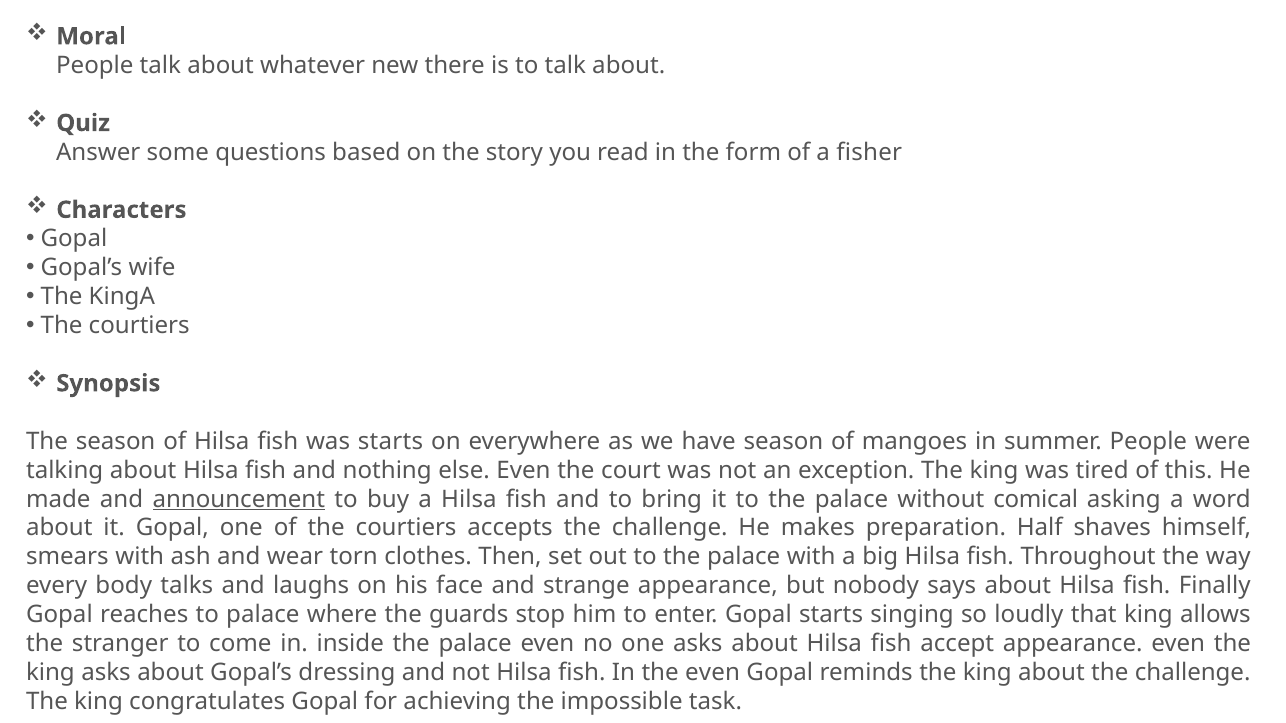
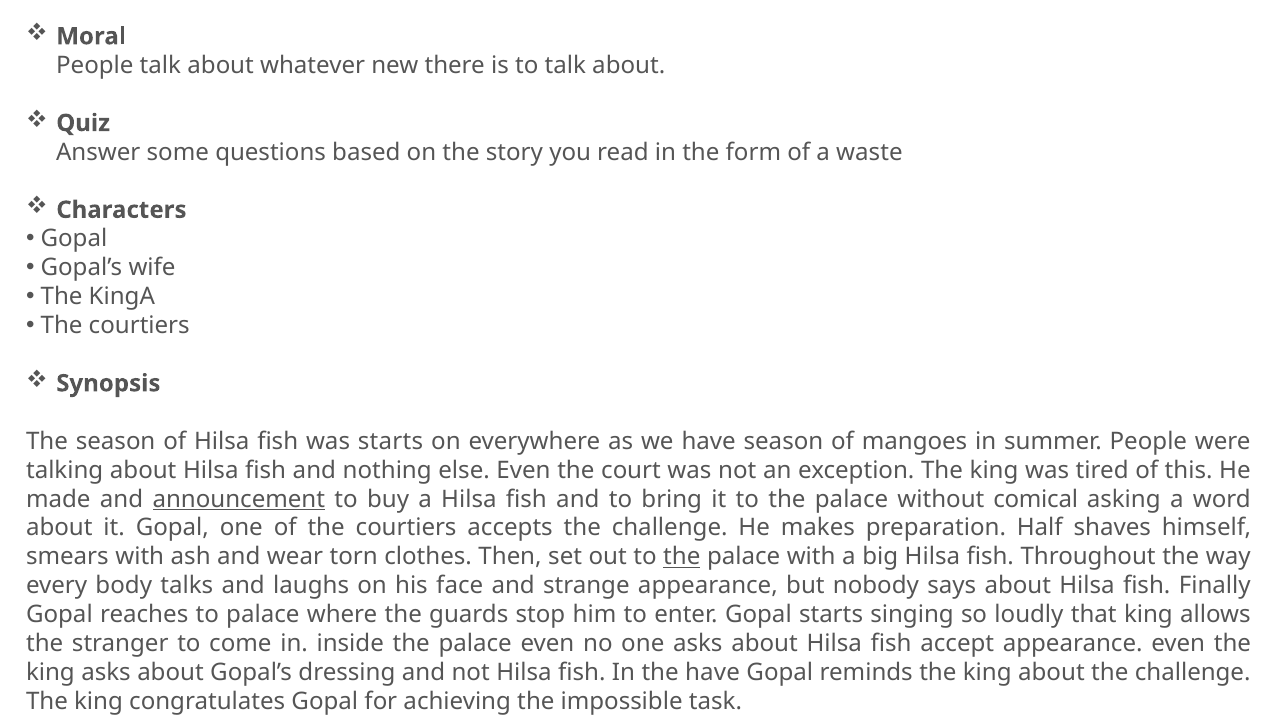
fisher: fisher -> waste
the at (682, 557) underline: none -> present
the even: even -> have
